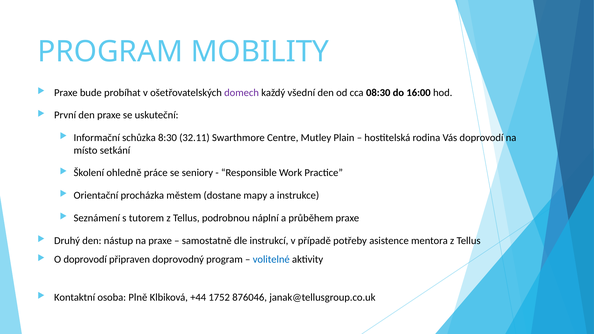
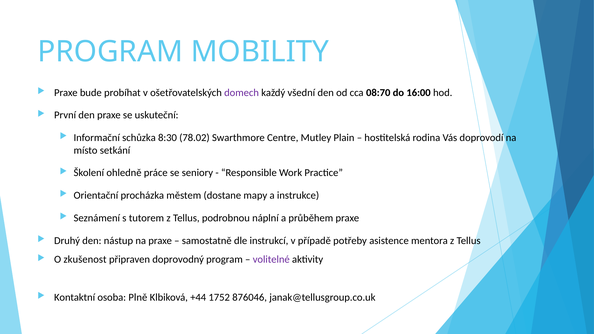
08:30: 08:30 -> 08:70
32.11: 32.11 -> 78.02
O doprovodí: doprovodí -> zkušenost
volitelné colour: blue -> purple
